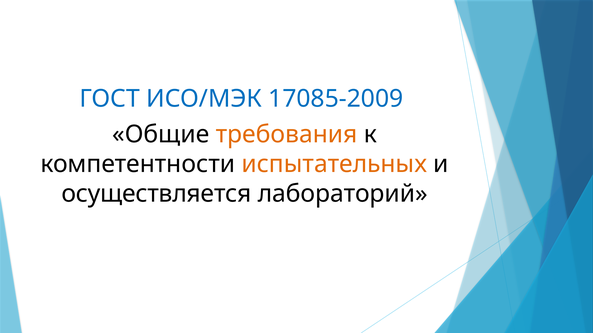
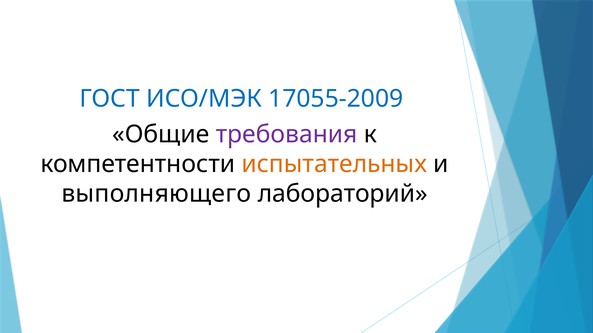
17085-2009: 17085-2009 -> 17055-2009
требования colour: orange -> purple
осуществляется: осуществляется -> выполняющего
